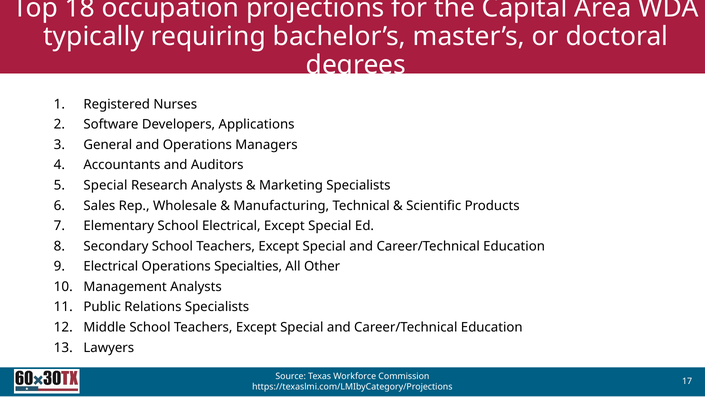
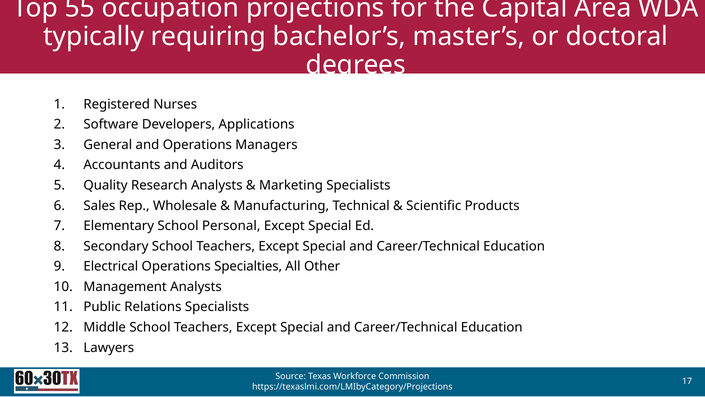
18: 18 -> 55
Special at (105, 185): Special -> Quality
School Electrical: Electrical -> Personal
